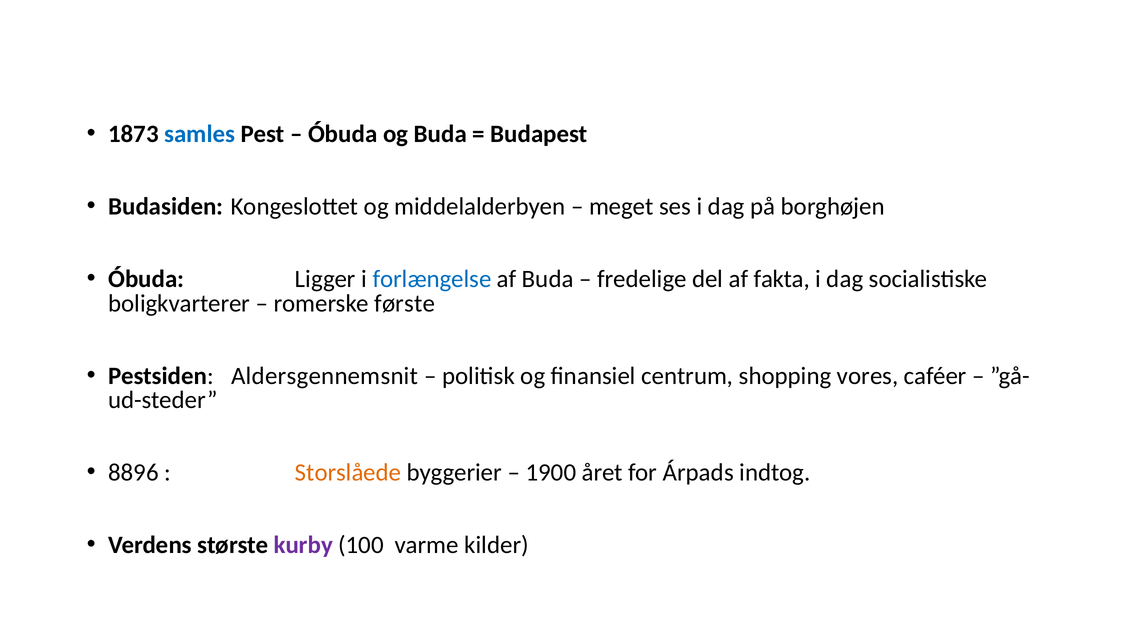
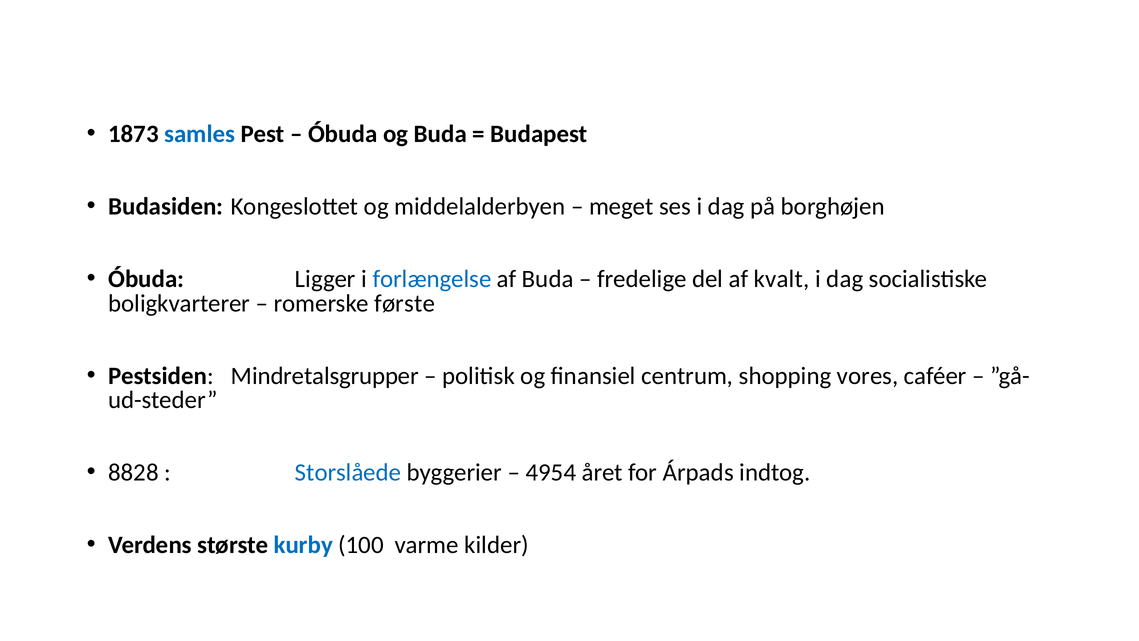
fakta: fakta -> kvalt
Aldersgennemsnit: Aldersgennemsnit -> Mindretalsgrupper
8896: 8896 -> 8828
Storslåede colour: orange -> blue
1900: 1900 -> 4954
kurby colour: purple -> blue
